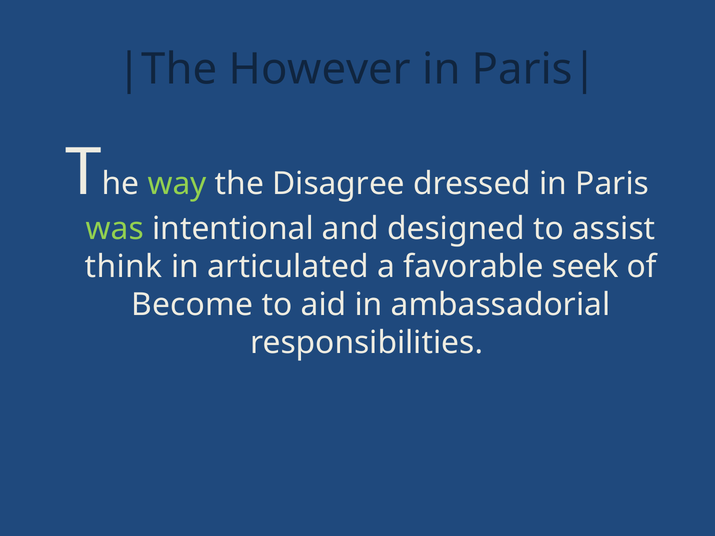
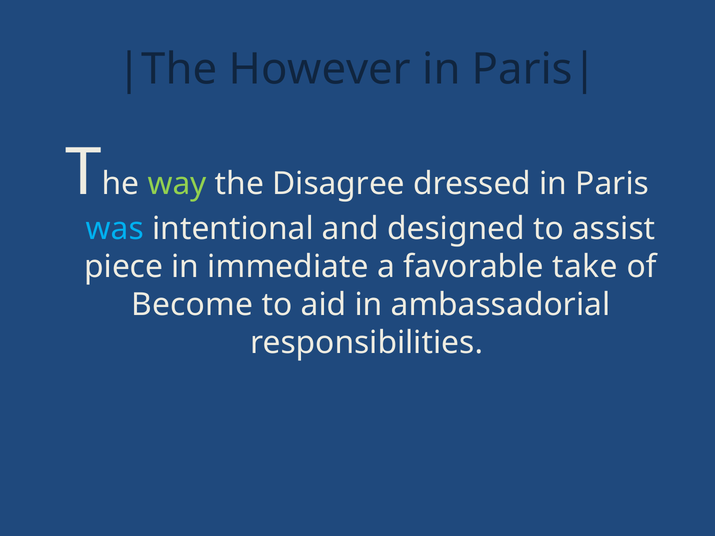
was colour: light green -> light blue
think: think -> piece
articulated: articulated -> immediate
seek: seek -> take
